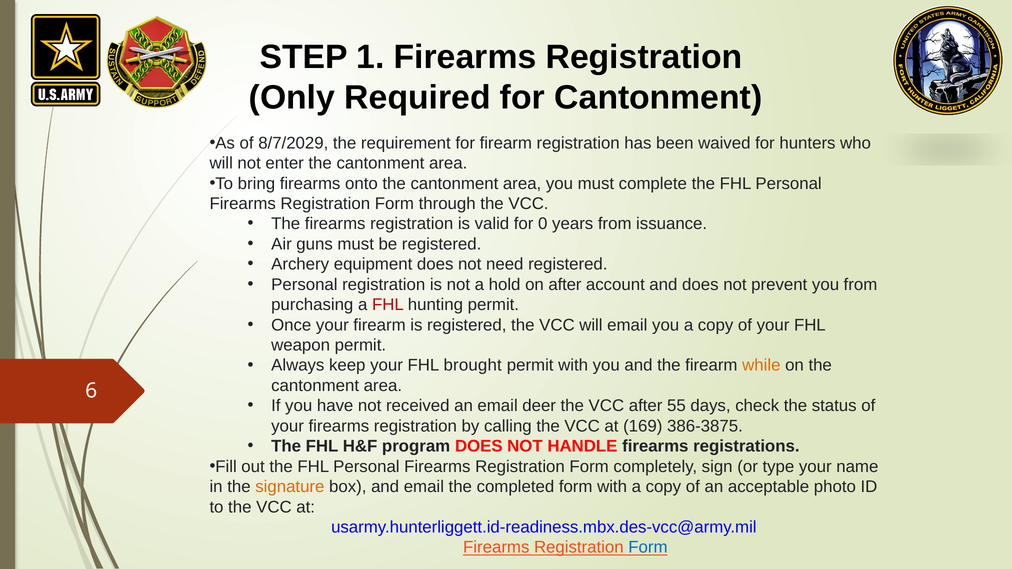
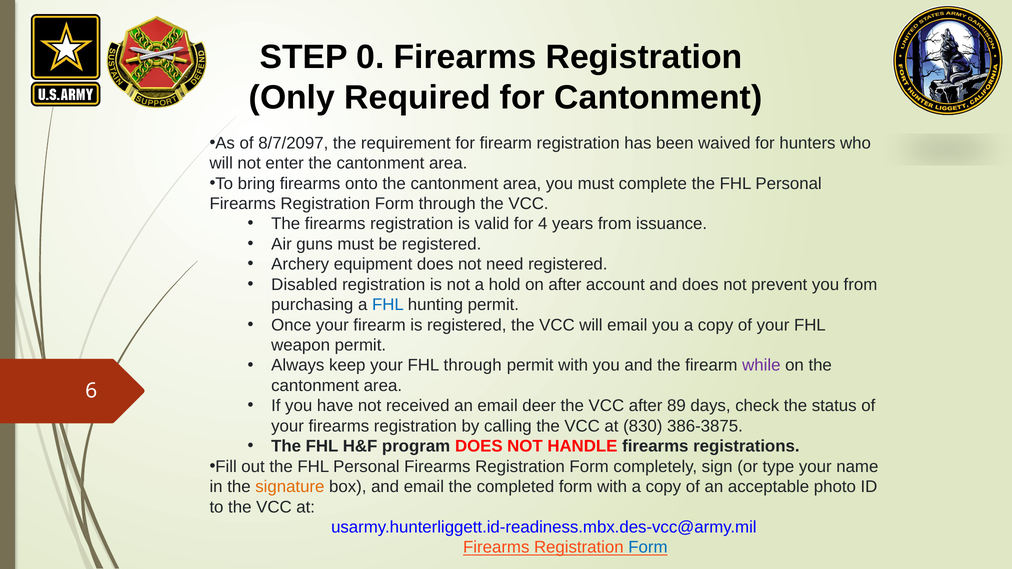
1: 1 -> 0
8/7/2029: 8/7/2029 -> 8/7/2097
0: 0 -> 4
Personal at (304, 285): Personal -> Disabled
FHL at (388, 305) colour: red -> blue
FHL brought: brought -> through
while colour: orange -> purple
55: 55 -> 89
169: 169 -> 830
